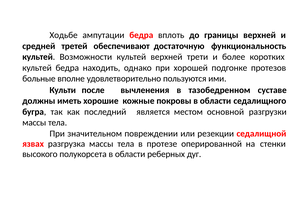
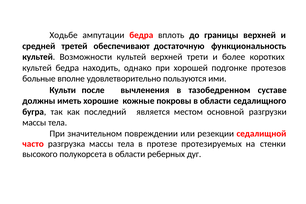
язвах: язвах -> часто
оперированной: оперированной -> протезируемых
